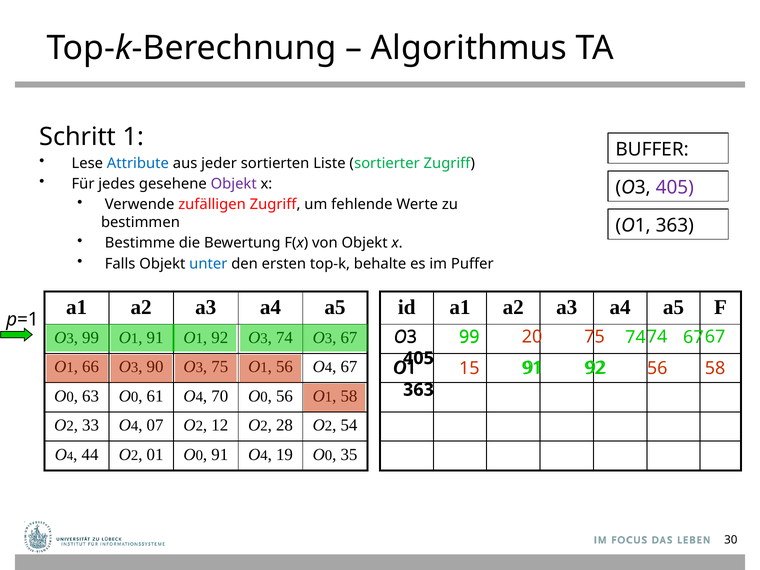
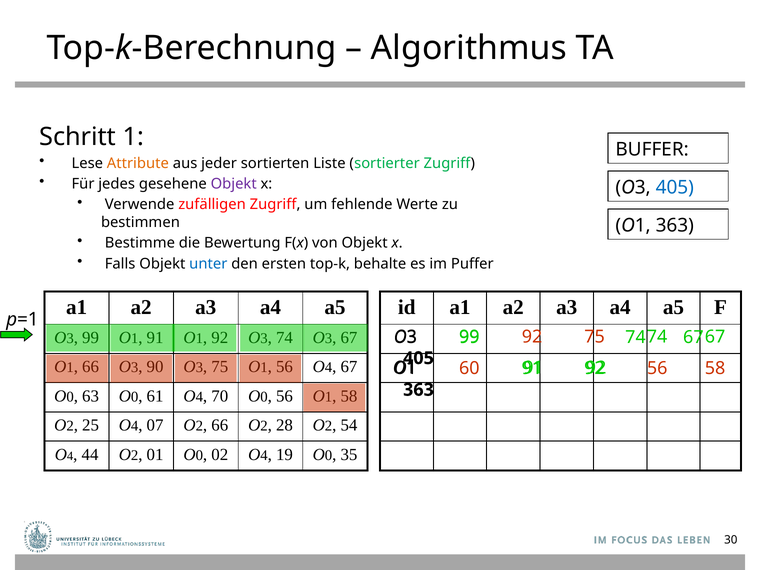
Attribute colour: blue -> orange
405 at (675, 187) colour: purple -> blue
20 at (532, 337): 20 -> 92
15: 15 -> 60
33: 33 -> 25
O2 12: 12 -> 66
O0 91: 91 -> 02
